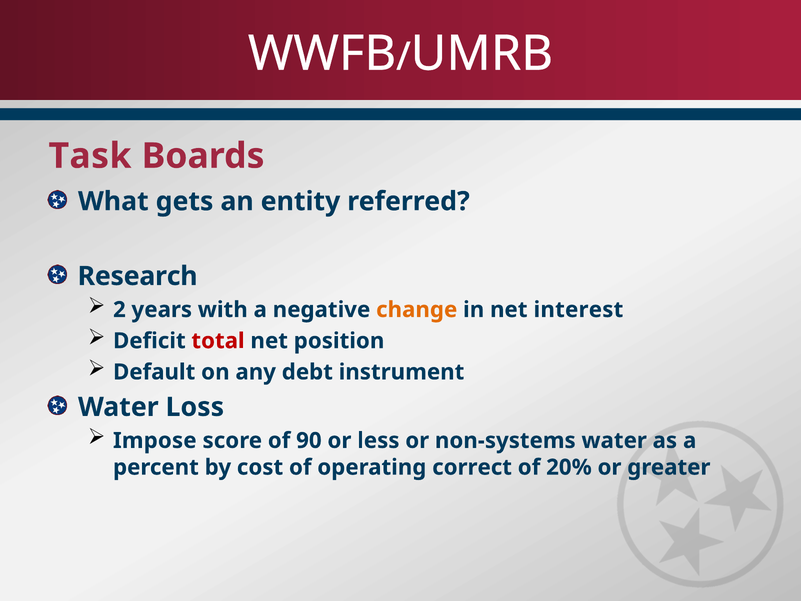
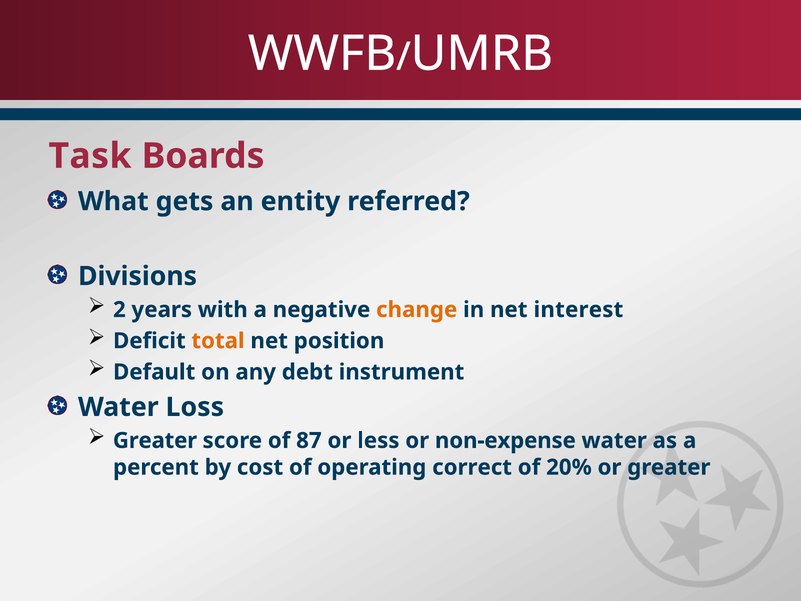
Research: Research -> Divisions
total colour: red -> orange
Impose at (155, 440): Impose -> Greater
90: 90 -> 87
non-systems: non-systems -> non-expense
